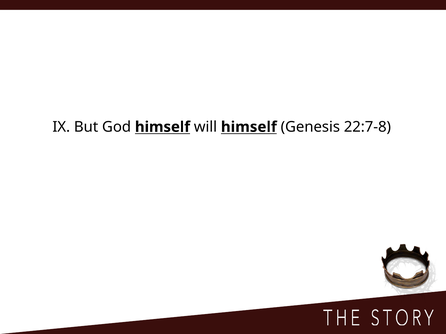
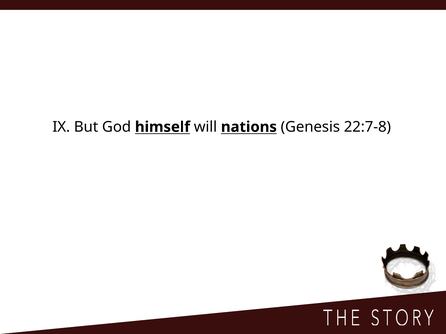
will himself: himself -> nations
